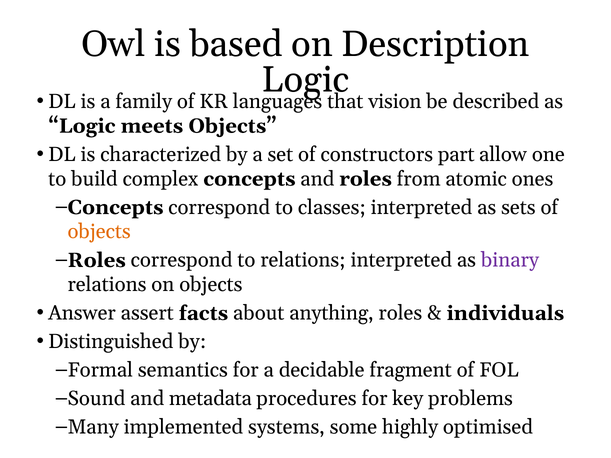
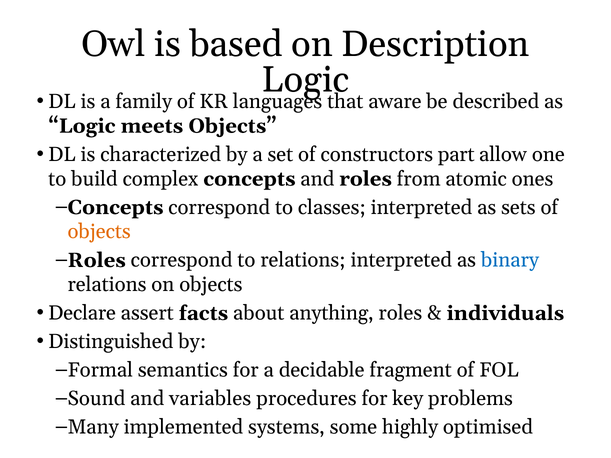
vision: vision -> aware
binary colour: purple -> blue
Answer: Answer -> Declare
metadata: metadata -> variables
